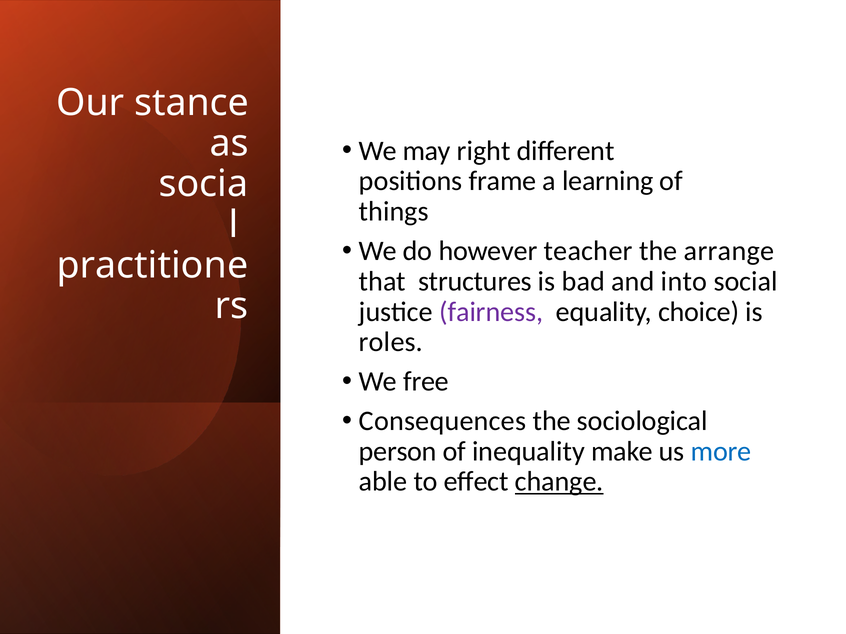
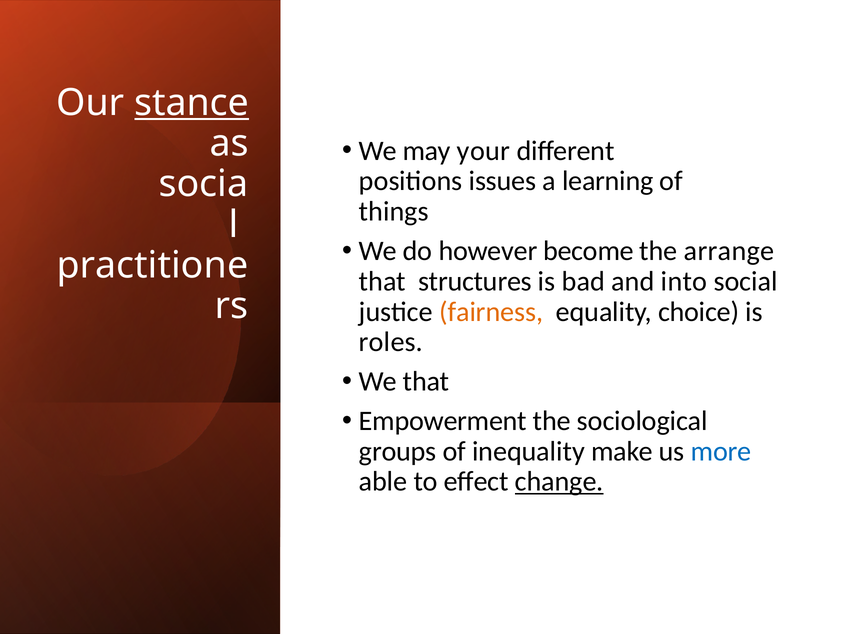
stance underline: none -> present
right: right -> your
frame: frame -> issues
teacher: teacher -> become
fairness colour: purple -> orange
We free: free -> that
Consequences: Consequences -> Empowerment
person: person -> groups
